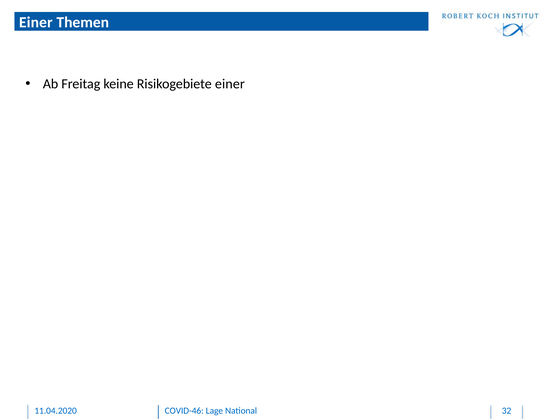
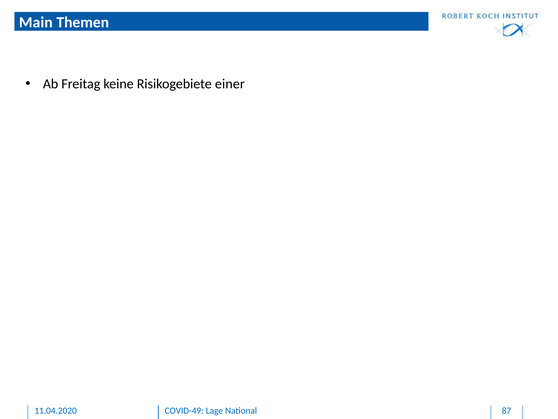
Einer at (36, 22): Einer -> Main
COVID-46: COVID-46 -> COVID-49
32: 32 -> 87
